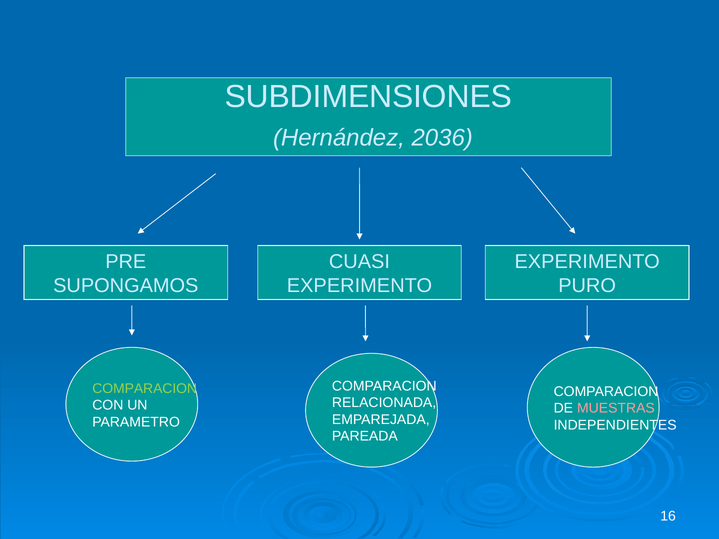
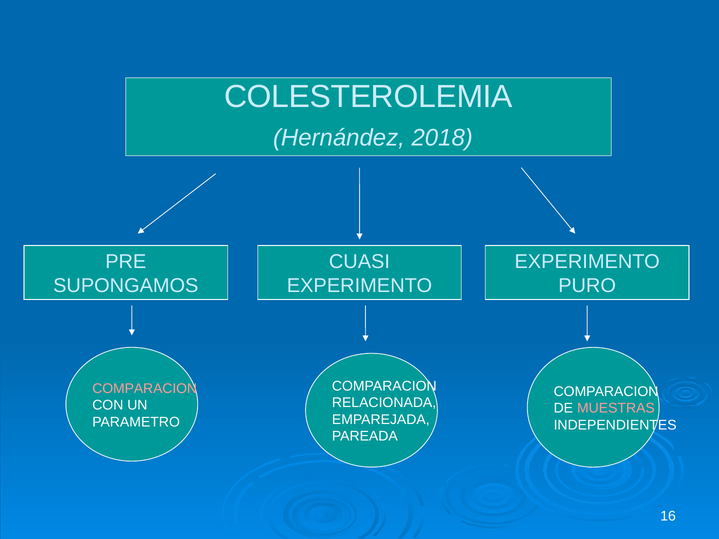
SUBDIMENSIONES: SUBDIMENSIONES -> COLESTEROLEMIA
2036: 2036 -> 2018
COMPARACION at (145, 389) colour: light green -> pink
